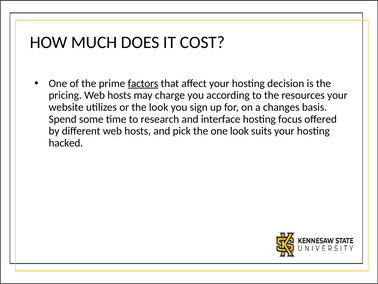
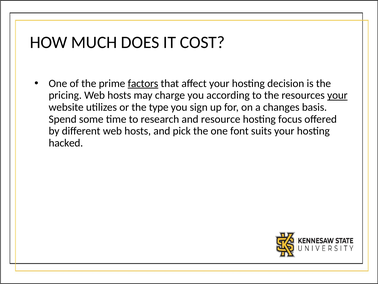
your at (337, 95) underline: none -> present
the look: look -> type
interface: interface -> resource
one look: look -> font
